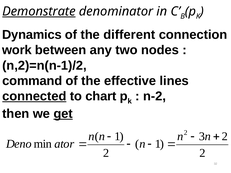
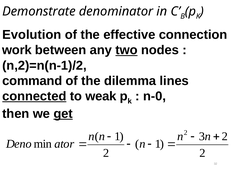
Demonstrate underline: present -> none
Dynamics: Dynamics -> Evolution
different: different -> effective
two underline: none -> present
effective: effective -> dilemma
chart: chart -> weak
n-2: n-2 -> n-0
